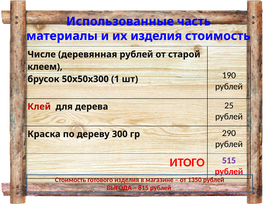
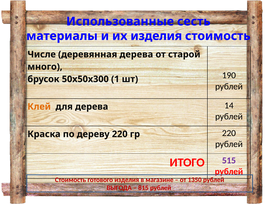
часть: часть -> сесть
деревянная рублей: рублей -> дерева
клеем: клеем -> много
Клей colour: red -> orange
25: 25 -> 14
дереву 300: 300 -> 220
гр 290: 290 -> 220
